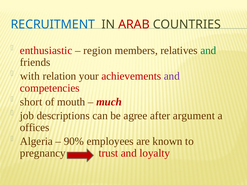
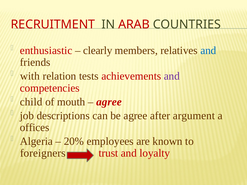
RECRUITMENT colour: blue -> red
region: region -> clearly
and at (208, 51) colour: green -> blue
your: your -> tests
short: short -> child
much at (109, 102): much -> agree
90%: 90% -> 20%
pregnancy: pregnancy -> foreigners
